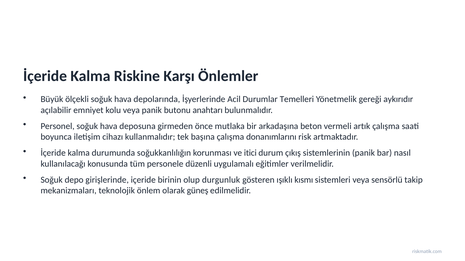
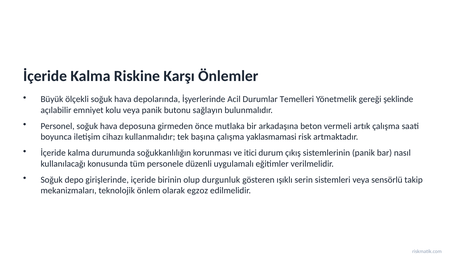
aykırıdır: aykırıdır -> şeklinde
anahtarı: anahtarı -> sağlayın
donanımlarını: donanımlarını -> yaklasmamasi
kısmı: kısmı -> serin
güneş: güneş -> egzoz
